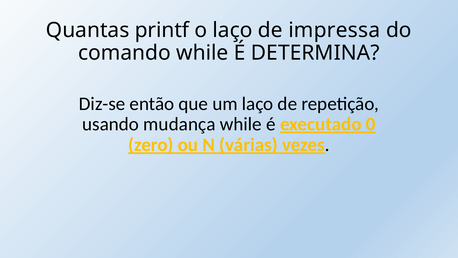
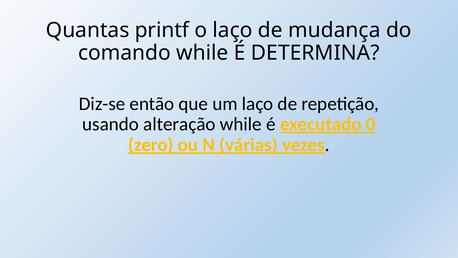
impressa: impressa -> mudança
mudança: mudança -> alteração
